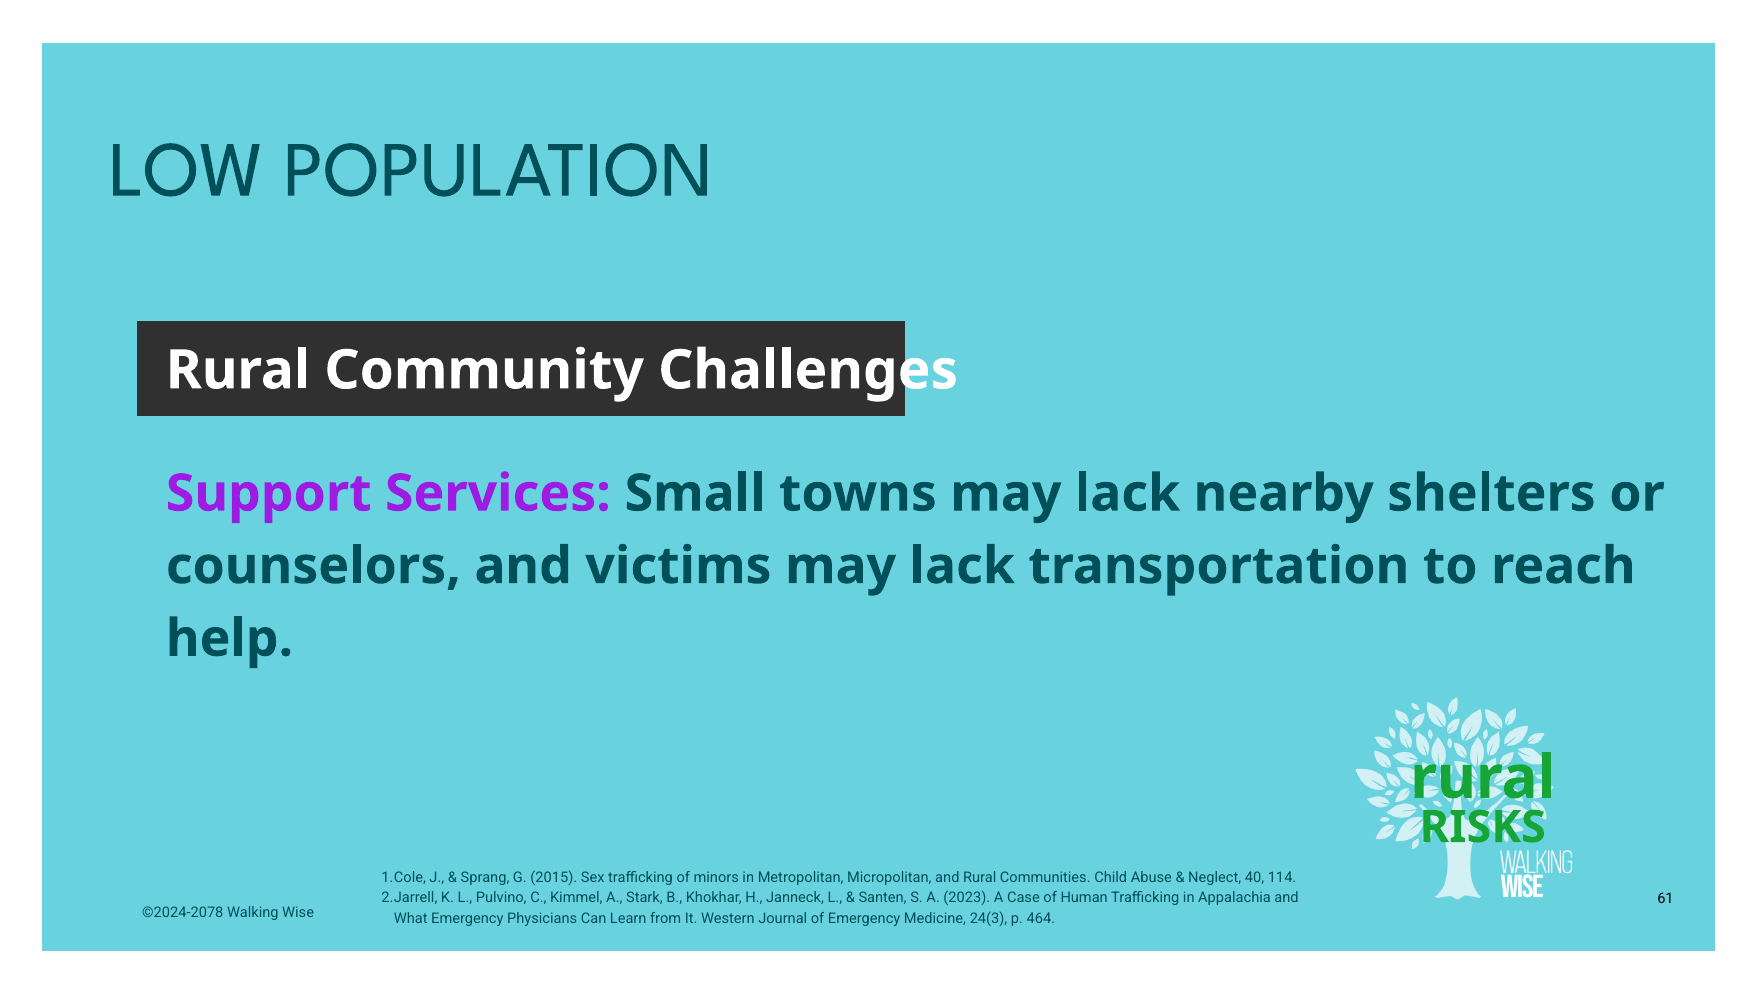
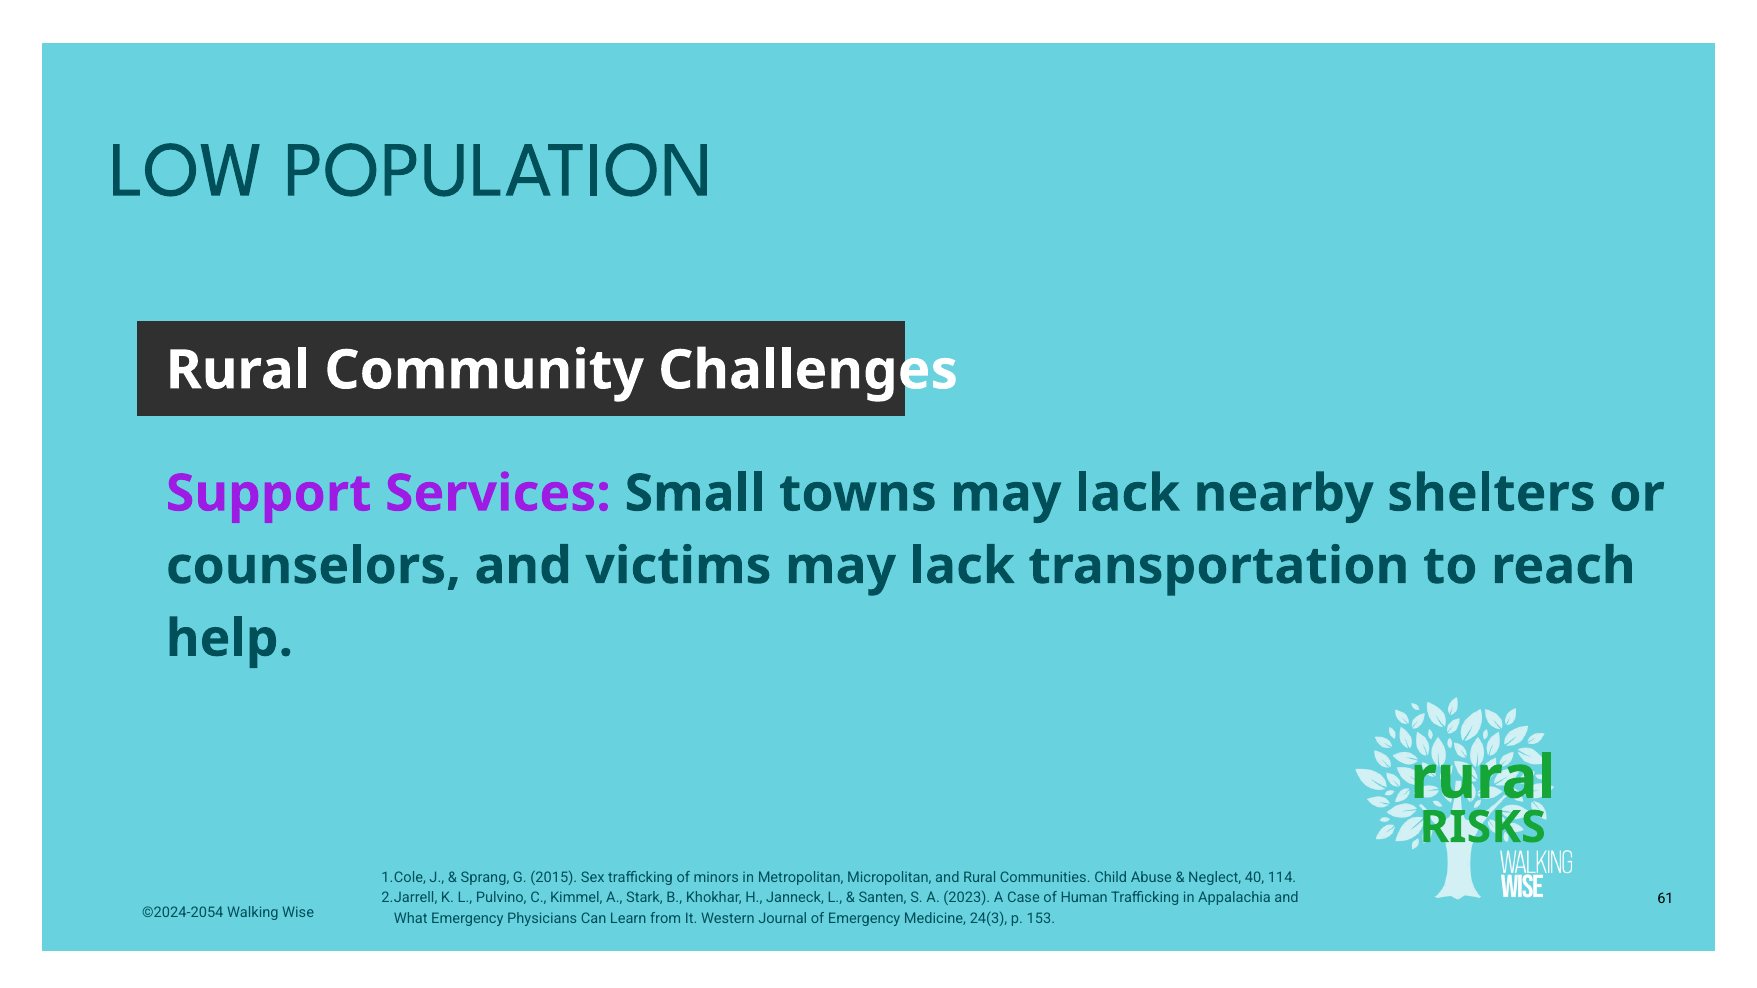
©2024-2078: ©2024-2078 -> ©2024-2054
464: 464 -> 153
